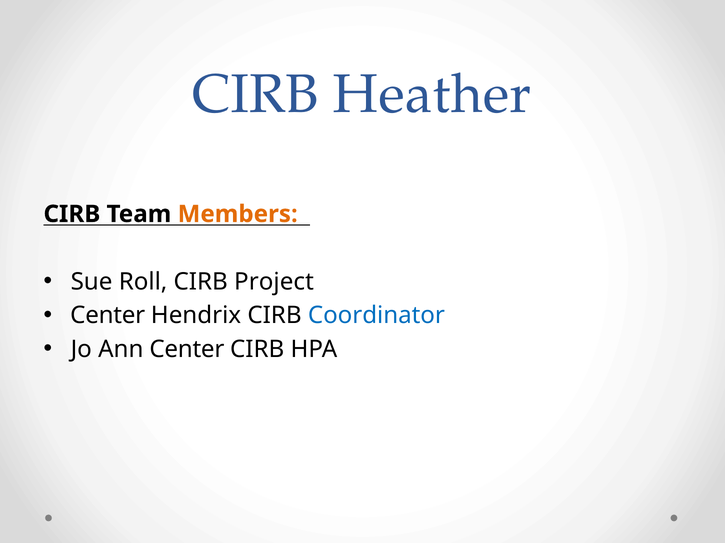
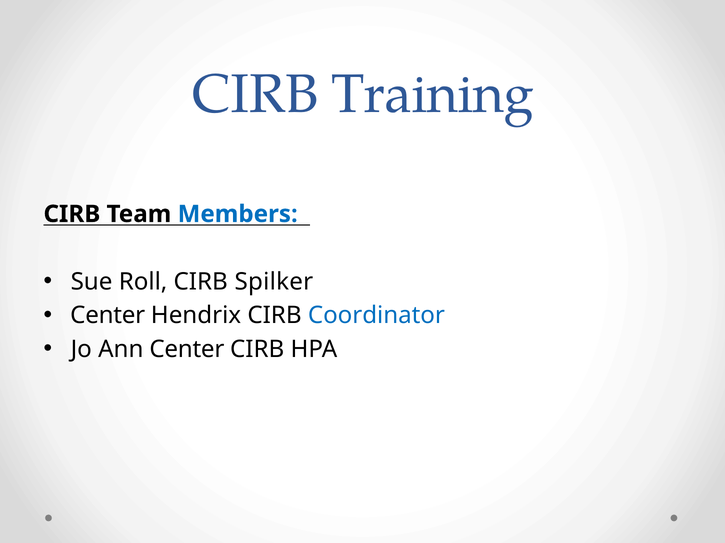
Heather: Heather -> Training
Members colour: orange -> blue
Project: Project -> Spilker
